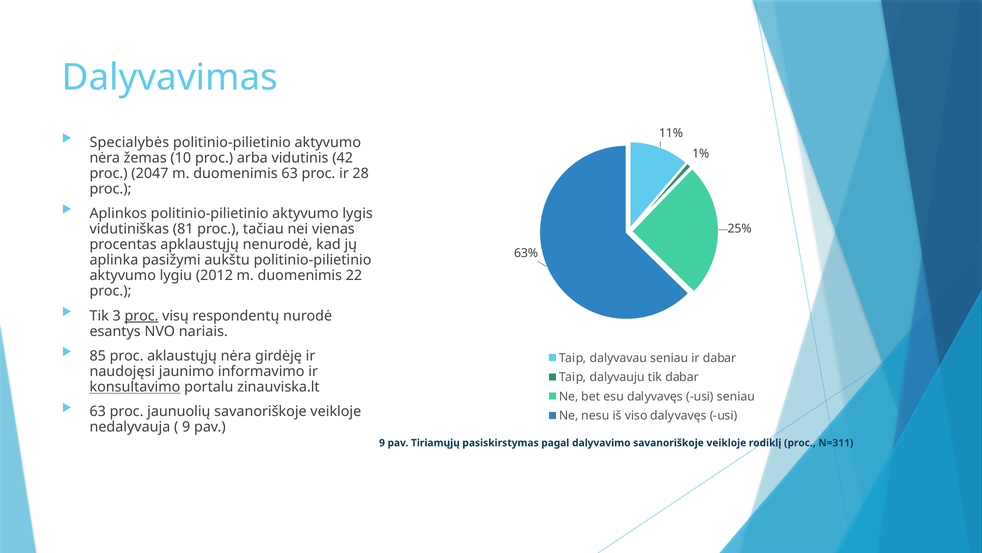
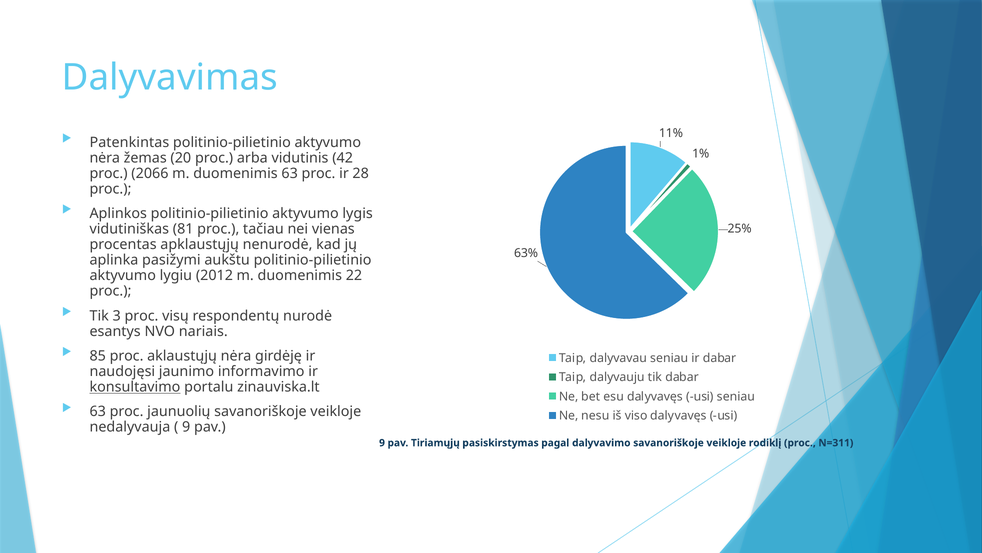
Specialybės: Specialybės -> Patenkintas
10: 10 -> 20
2047: 2047 -> 2066
proc at (141, 315) underline: present -> none
